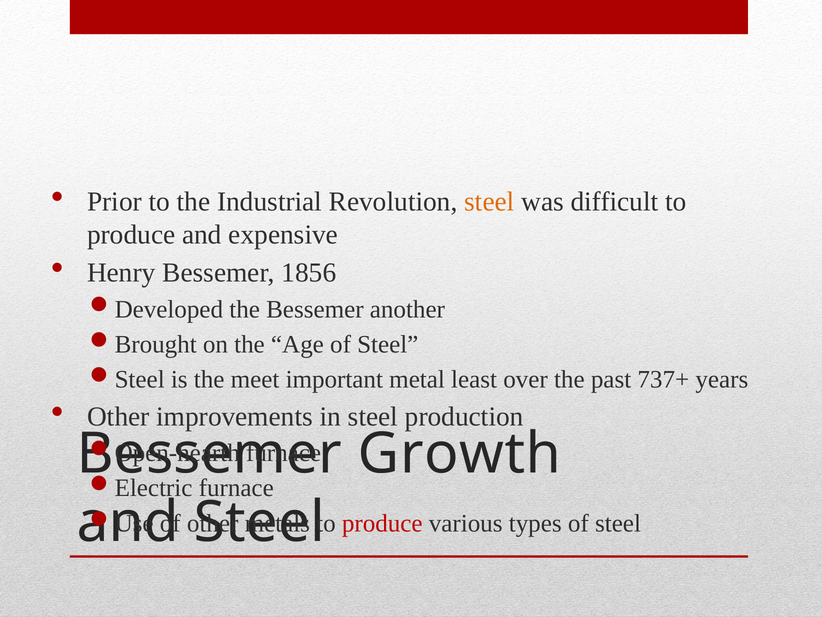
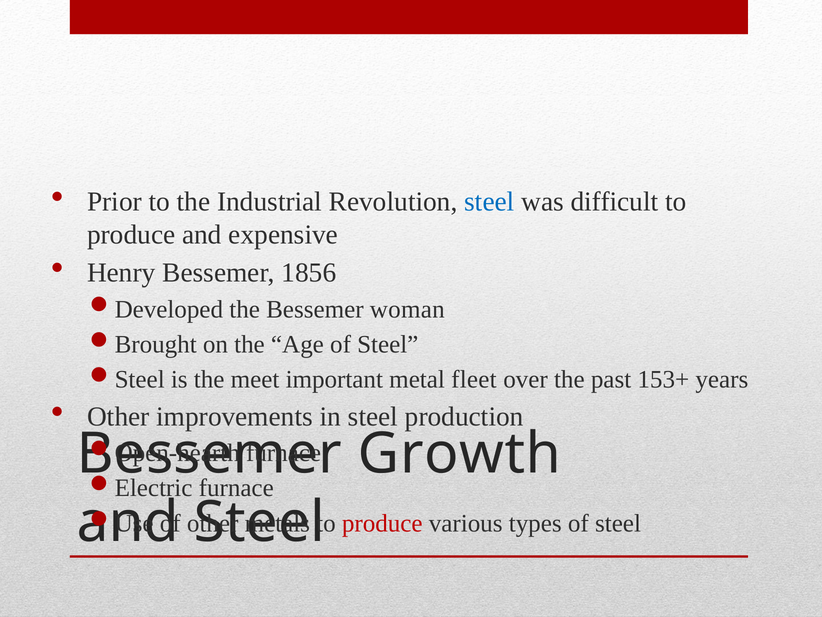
steel at (489, 201) colour: orange -> blue
another: another -> woman
least: least -> fleet
737+: 737+ -> 153+
